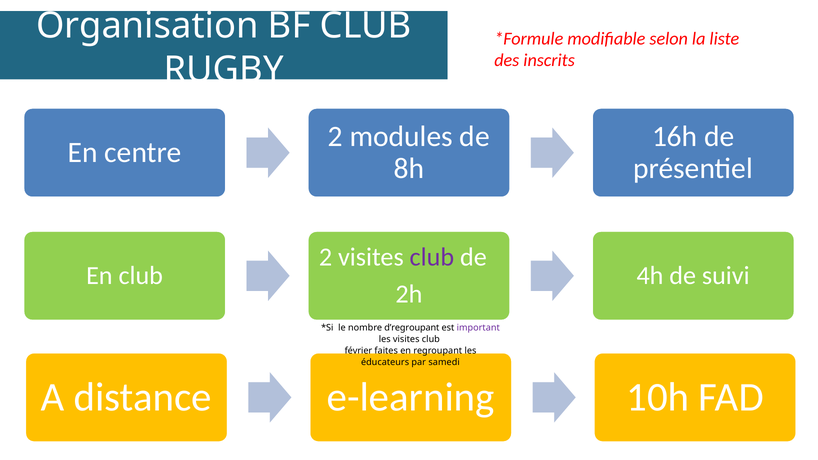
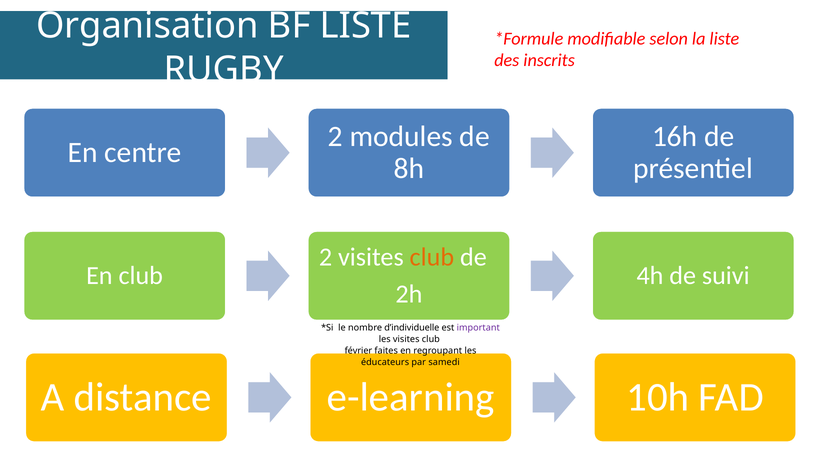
BF CLUB: CLUB -> LISTE
club at (432, 257) colour: purple -> orange
d’regroupant: d’regroupant -> d’individuelle
